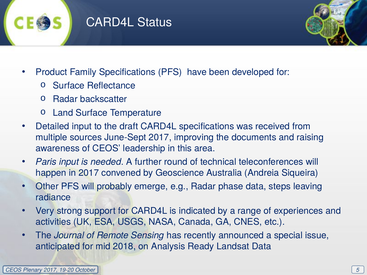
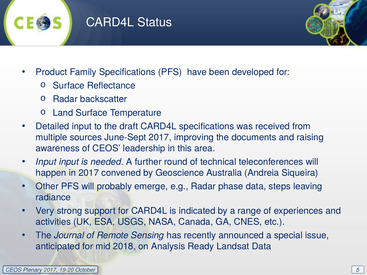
Paris at (46, 162): Paris -> Input
